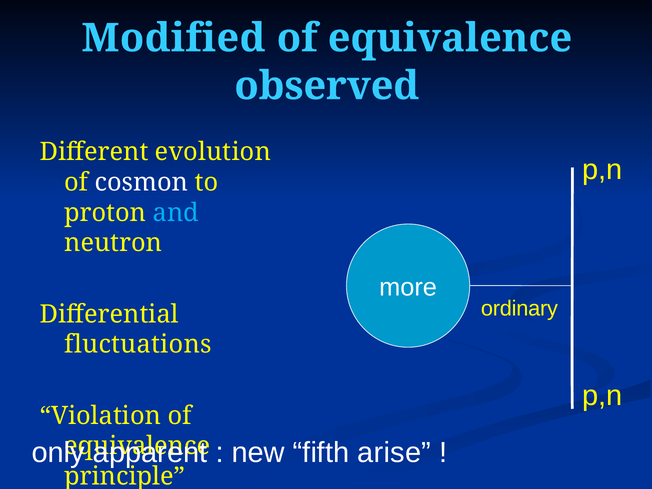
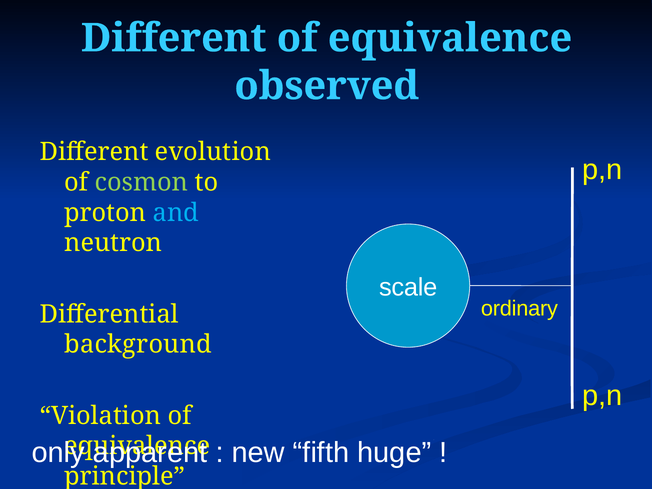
Modified at (173, 38): Modified -> Different
cosmon colour: white -> light green
more: more -> scale
fluctuations: fluctuations -> background
arise: arise -> huge
